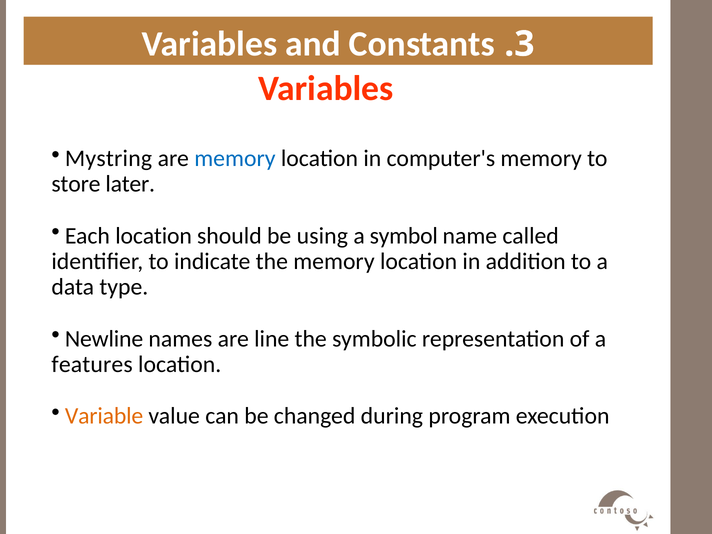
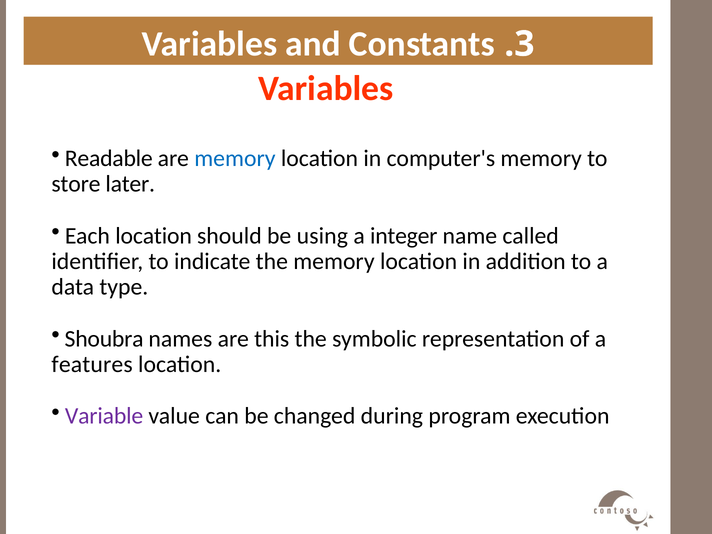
Mystring: Mystring -> Readable
symbol: symbol -> integer
Newline: Newline -> Shoubra
line: line -> this
Variable colour: orange -> purple
